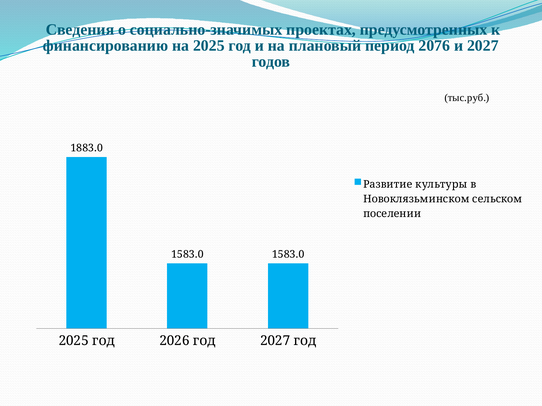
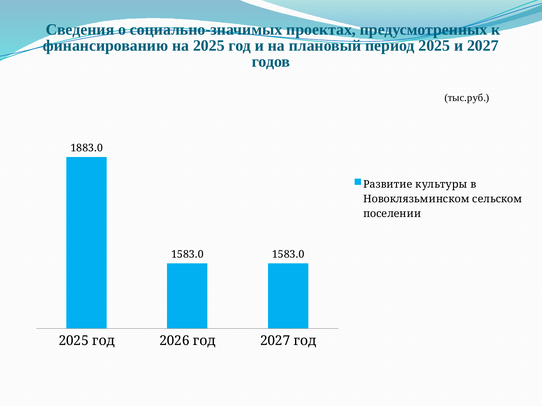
период 2076: 2076 -> 2025
